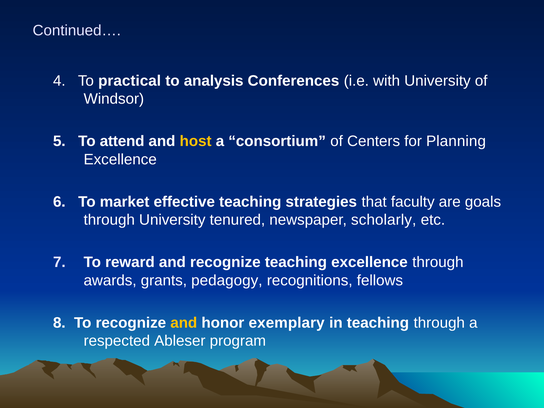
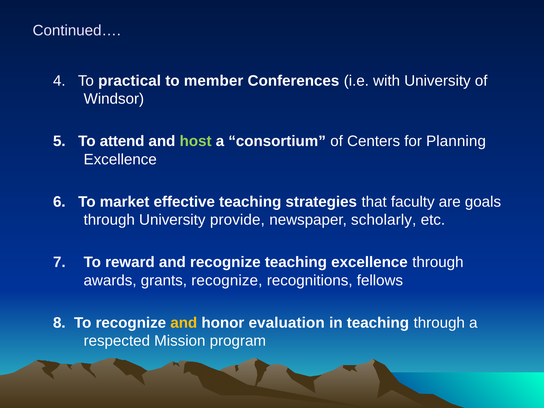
analysis: analysis -> member
host colour: yellow -> light green
tenured: tenured -> provide
grants pedagogy: pedagogy -> recognize
exemplary: exemplary -> evaluation
Ableser: Ableser -> Mission
